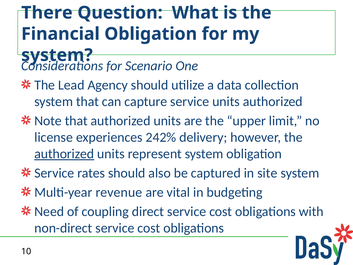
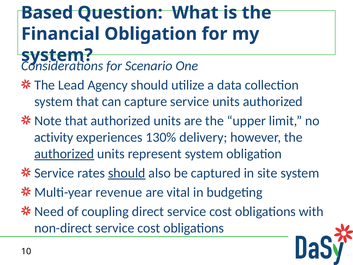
There: There -> Based
license: license -> activity
242%: 242% -> 130%
should at (127, 173) underline: none -> present
